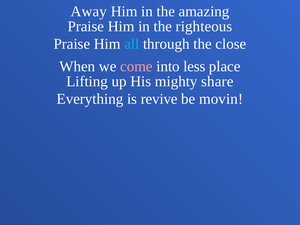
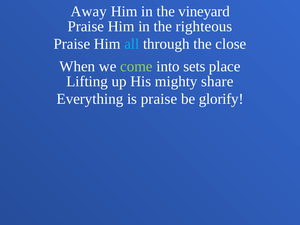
amazing: amazing -> vineyard
come colour: pink -> light green
less: less -> sets
is revive: revive -> praise
movin: movin -> glorify
